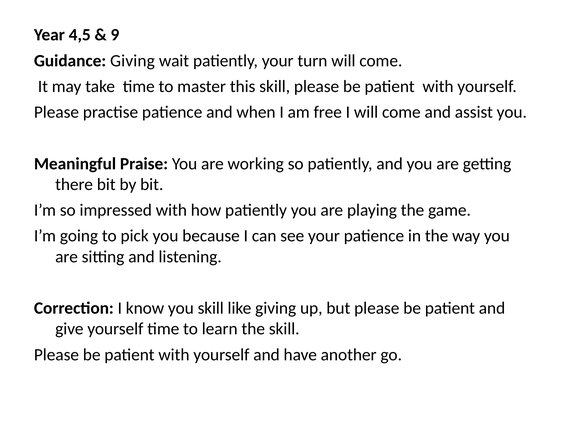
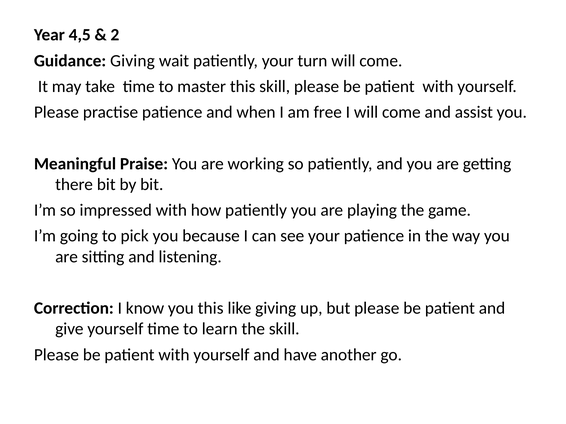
9: 9 -> 2
you skill: skill -> this
